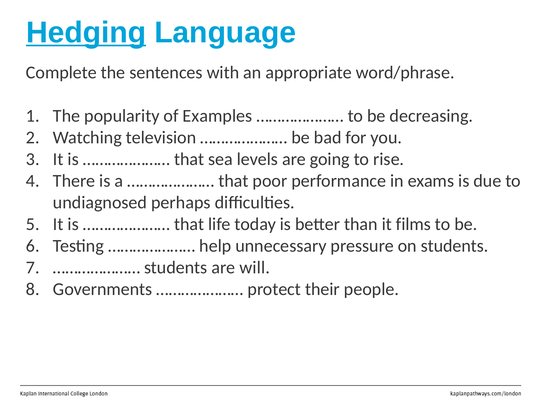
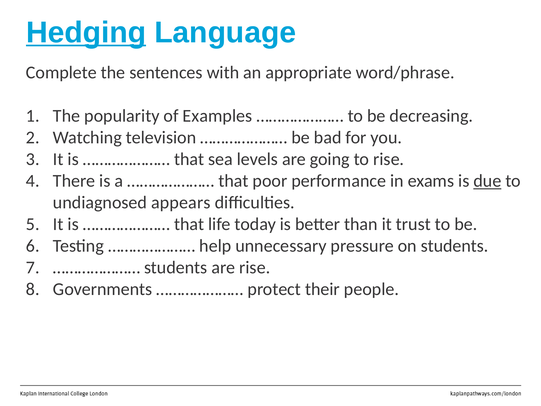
due underline: none -> present
perhaps: perhaps -> appears
films: films -> trust
are will: will -> rise
